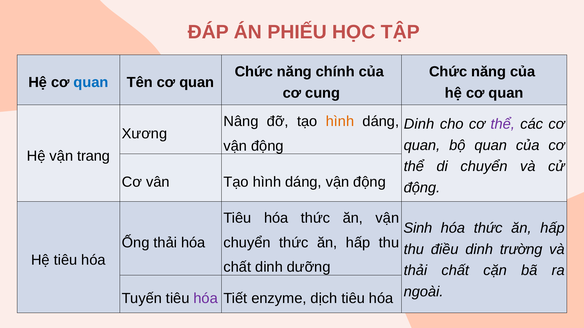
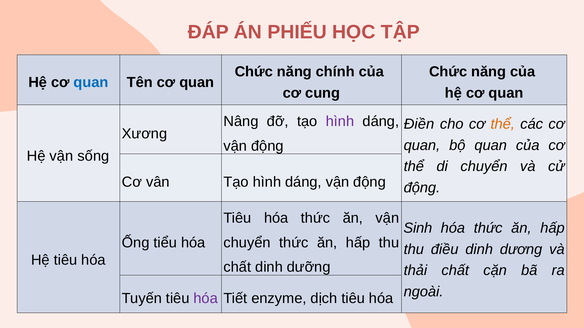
hình at (340, 122) colour: orange -> purple
Dinh at (419, 124): Dinh -> Điền
thể at (503, 124) colour: purple -> orange
trang: trang -> sống
Ống thải: thải -> tiểu
trường: trường -> dương
